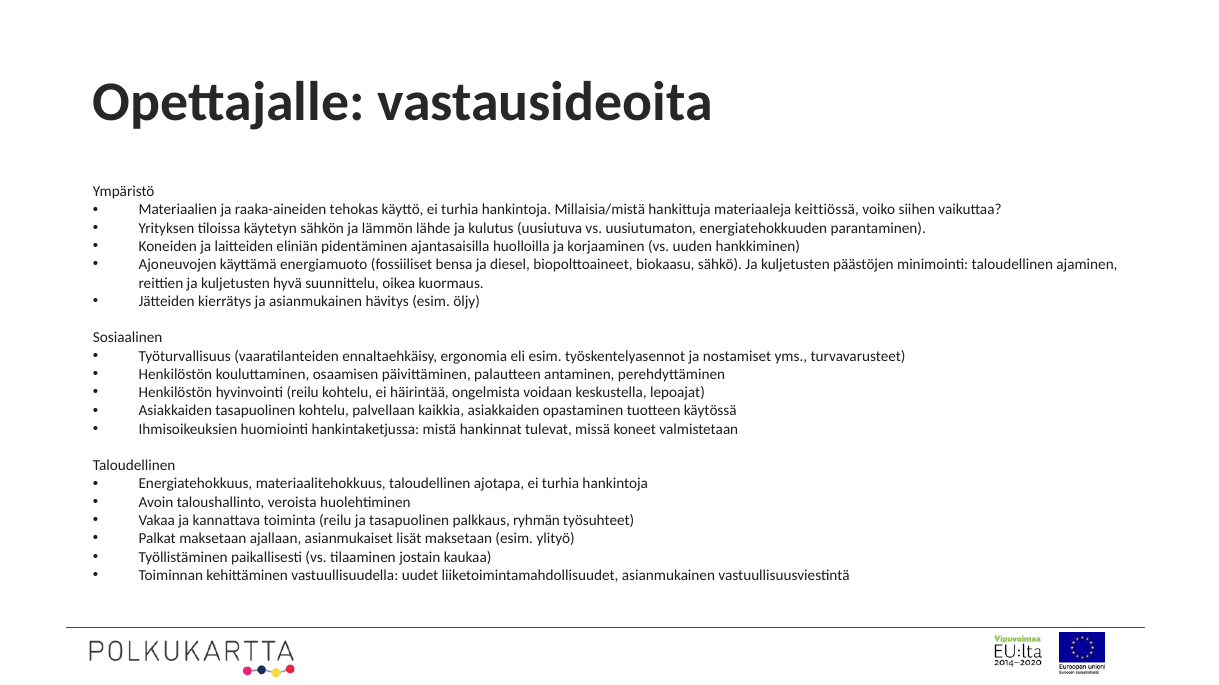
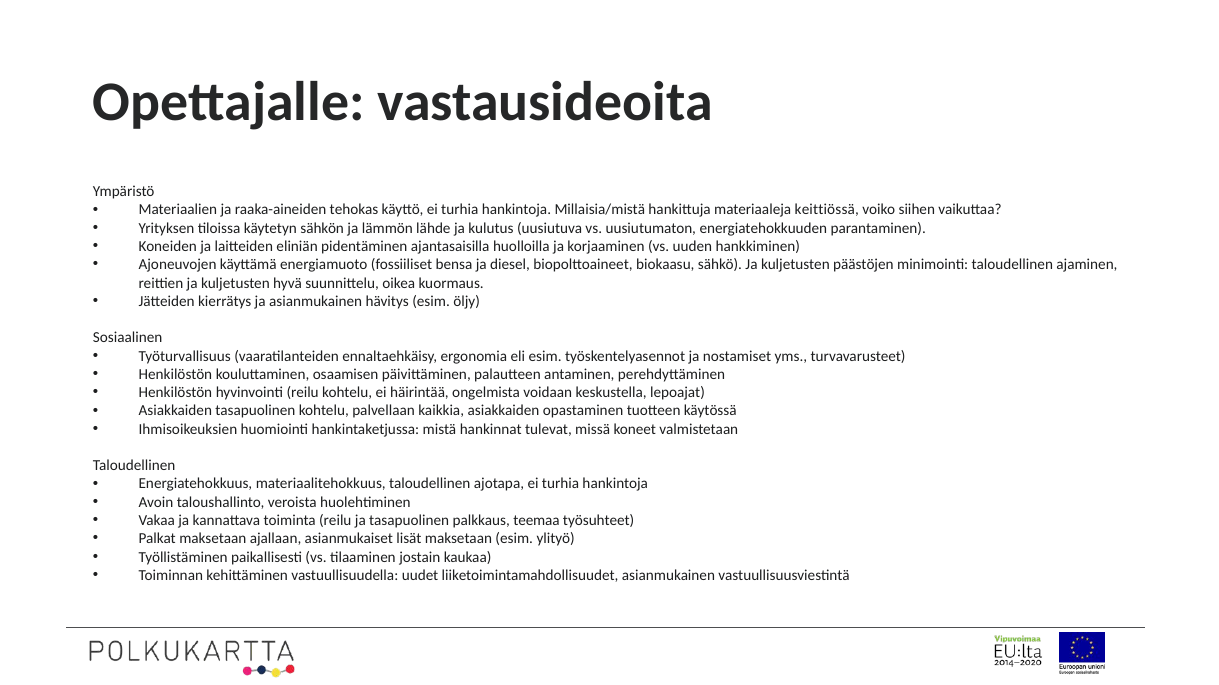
ryhmän: ryhmän -> teemaa
